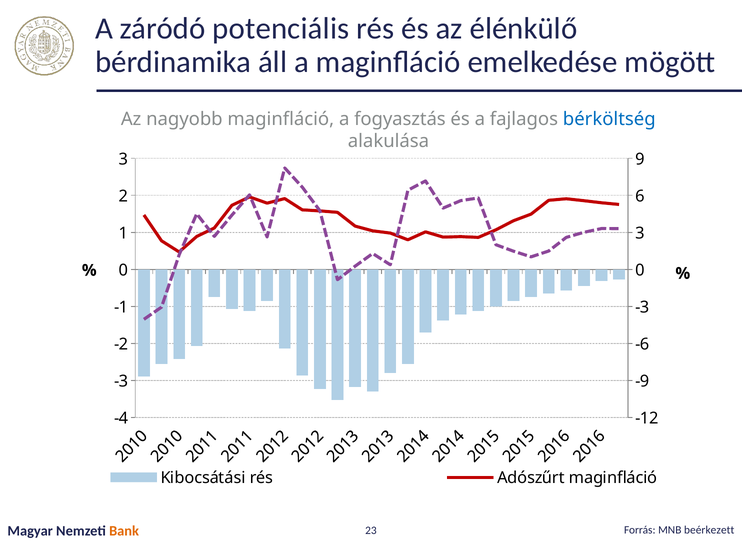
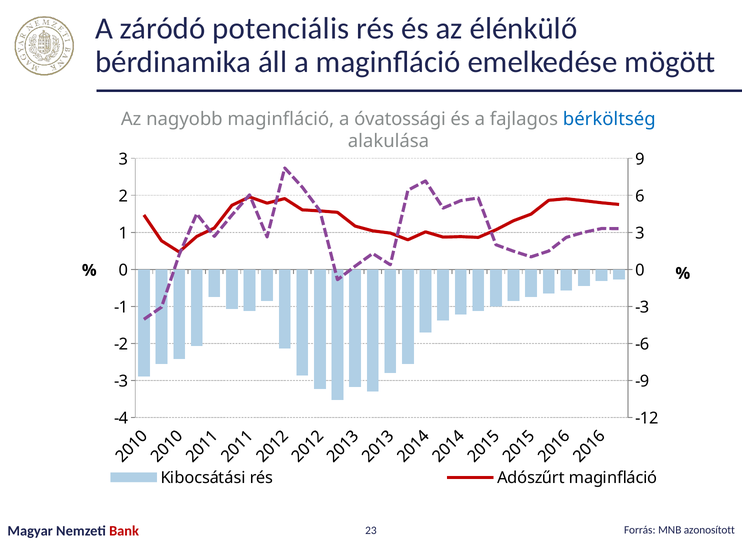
fogyasztás: fogyasztás -> óvatossági
Bank colour: orange -> red
beérkezett: beérkezett -> azonosított
